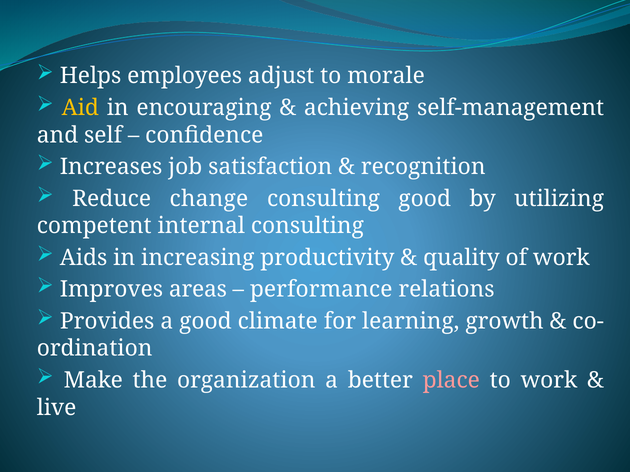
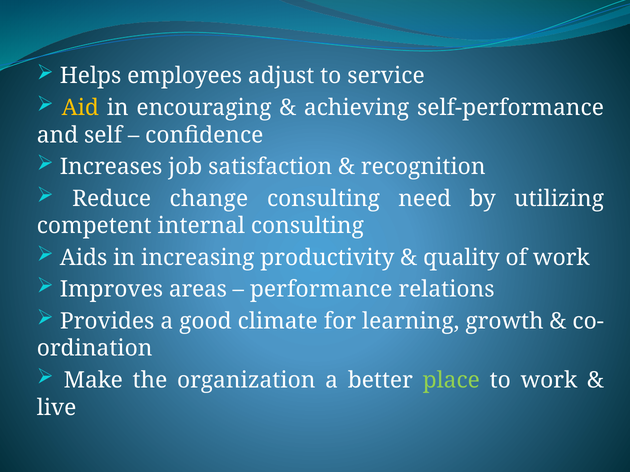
morale: morale -> service
self-management: self-management -> self-performance
consulting good: good -> need
place colour: pink -> light green
